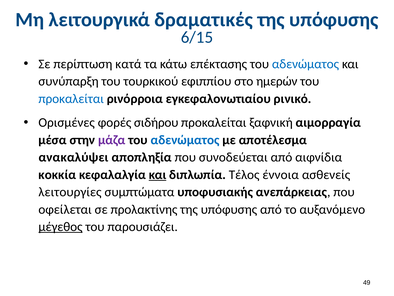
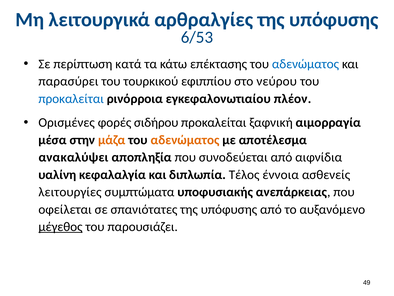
δραματικές: δραματικές -> αρθραλγίες
6/15: 6/15 -> 6/53
συνύπαρξη: συνύπαρξη -> παρασύρει
ημερών: ημερών -> νεύρου
ρινικό: ρινικό -> πλέον
μάζα colour: purple -> orange
αδενώματος at (185, 140) colour: blue -> orange
κοκκία: κοκκία -> υαλίνη
και at (158, 174) underline: present -> none
προλακτίνης: προλακτίνης -> σπανιότατες
